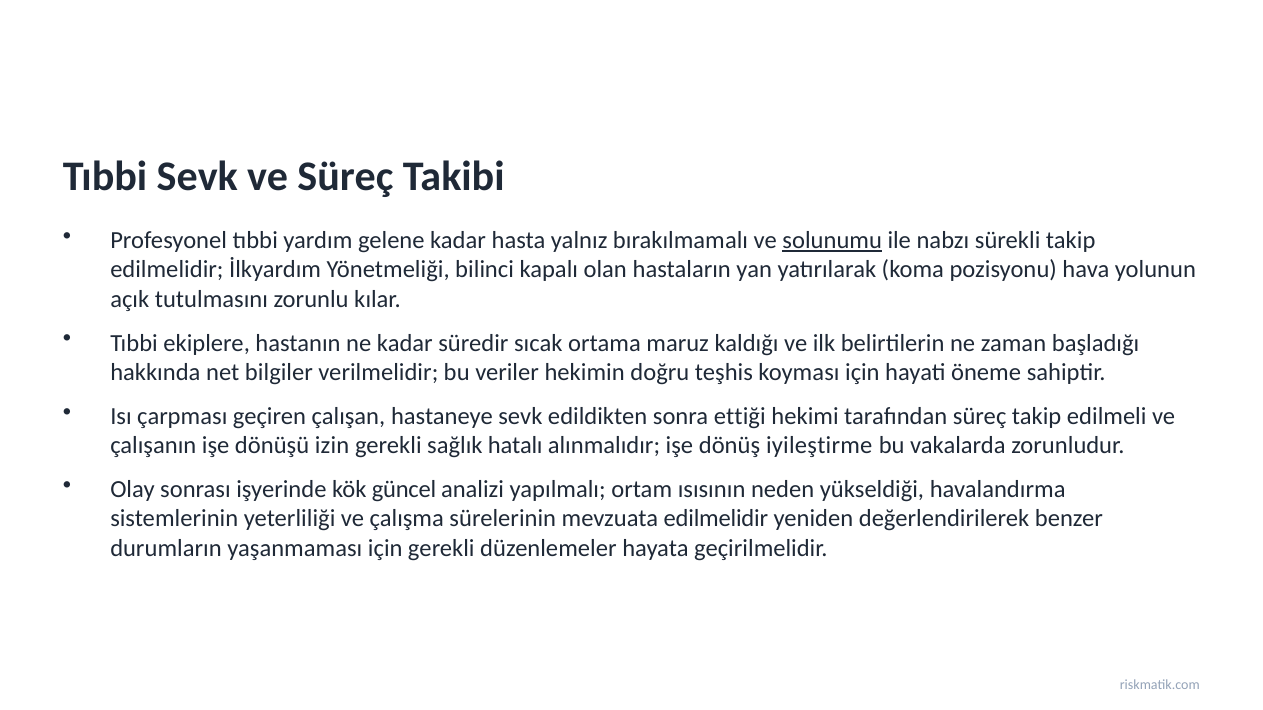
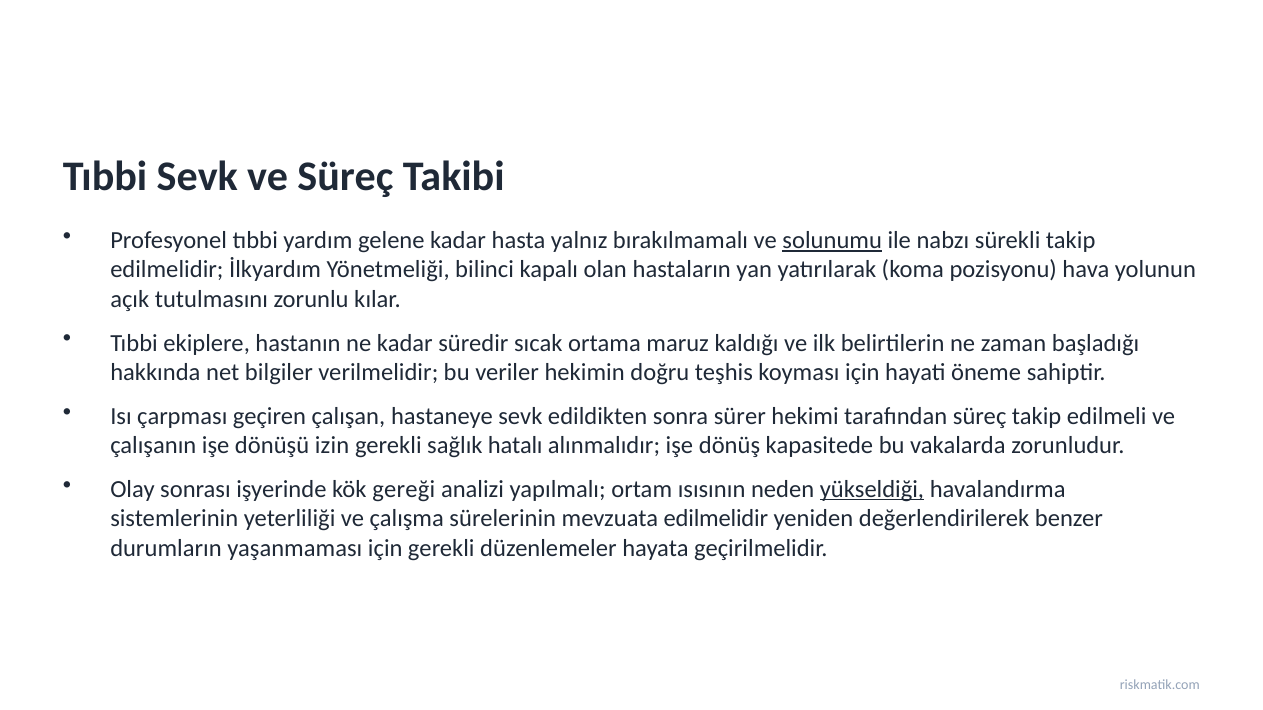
ettiği: ettiği -> sürer
iyileştirme: iyileştirme -> kapasitede
güncel: güncel -> gereği
yükseldiği underline: none -> present
